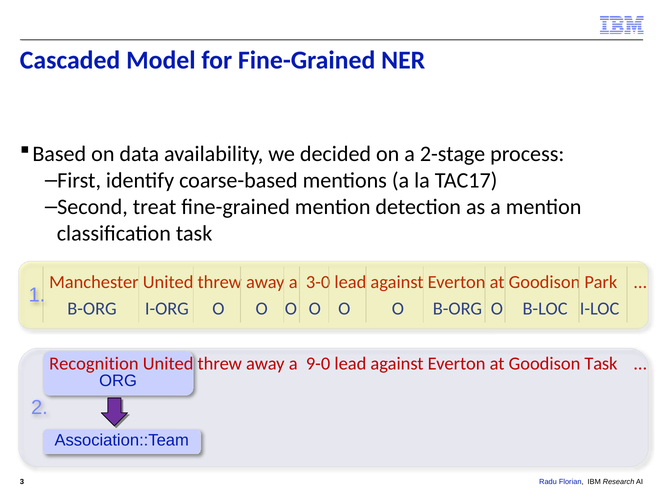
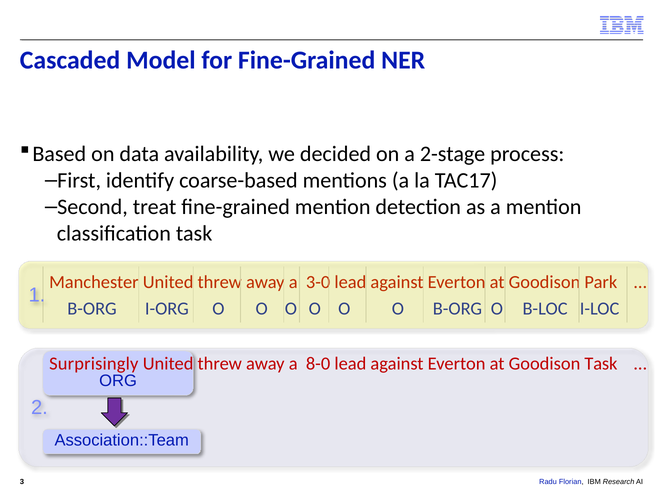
Recognition: Recognition -> Surprisingly
9-0: 9-0 -> 8-0
